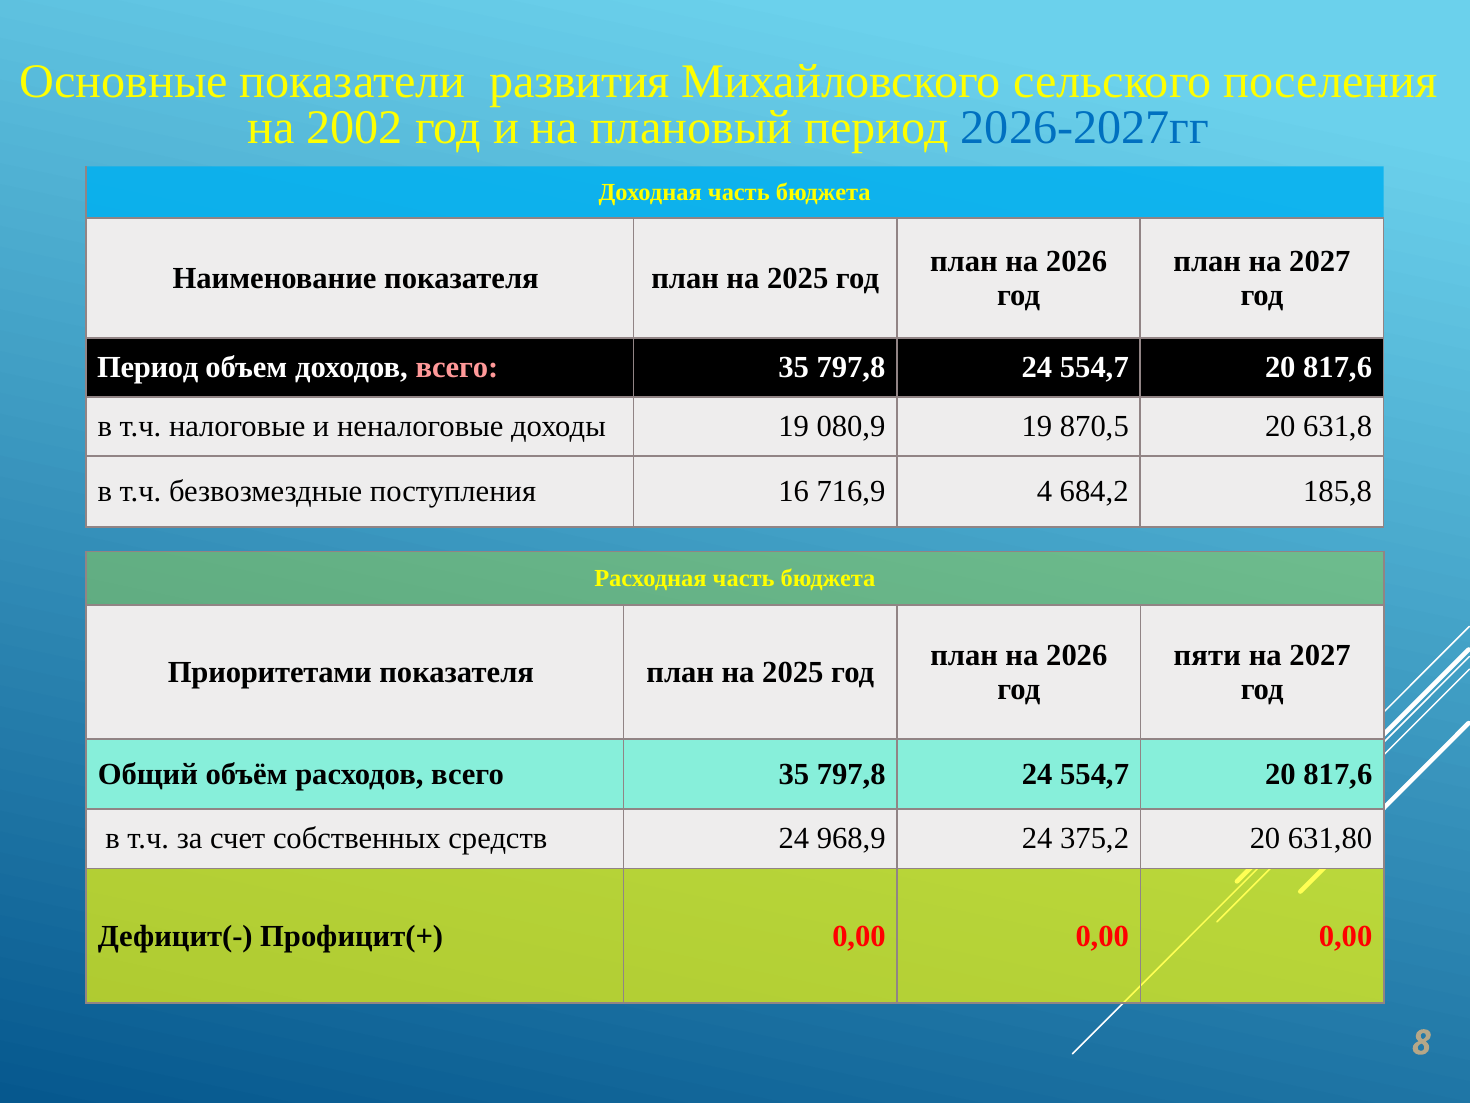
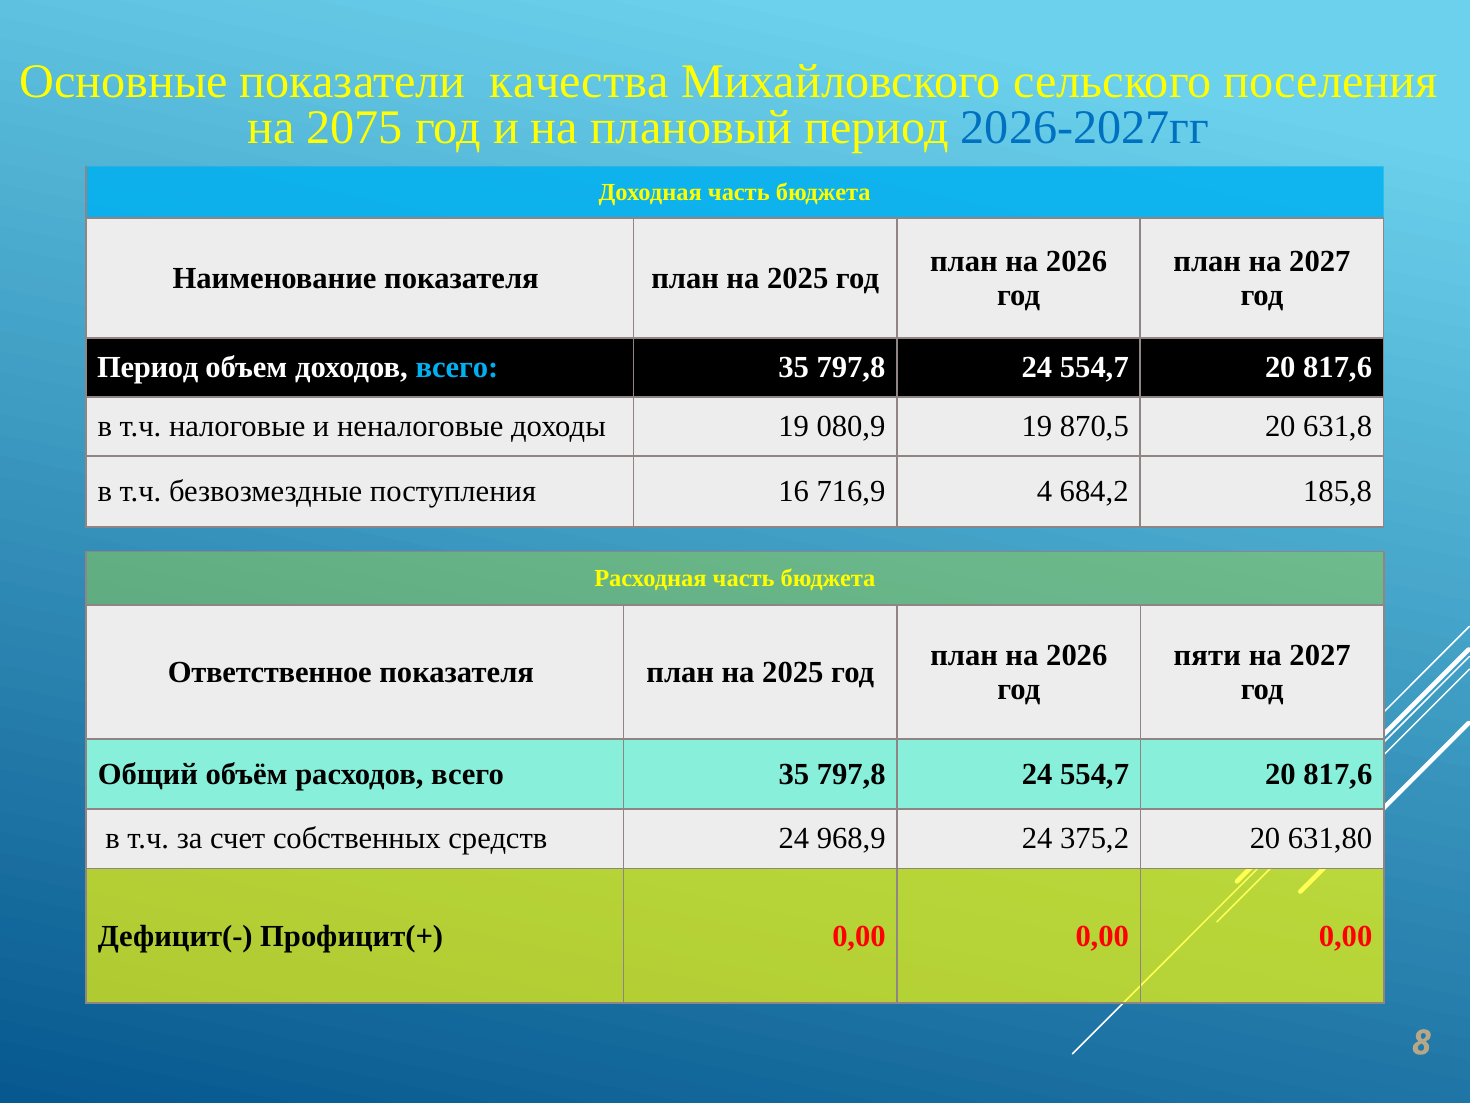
развития: развития -> качества
2002: 2002 -> 2075
всего at (457, 368) colour: pink -> light blue
Приоритетами: Приоритетами -> Ответственное
